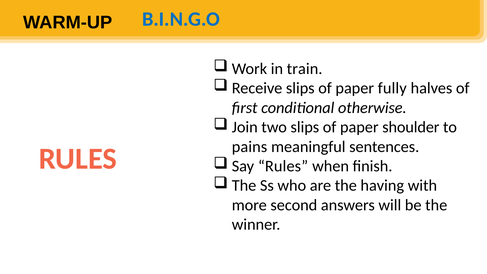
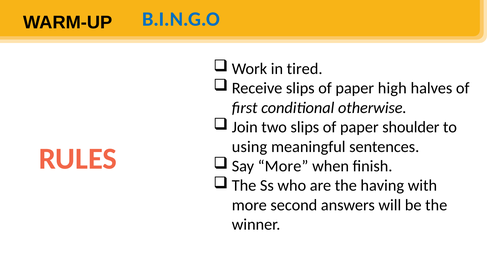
train: train -> tired
fully: fully -> high
pains: pains -> using
Say Rules: Rules -> More
